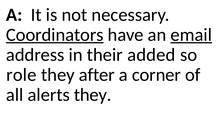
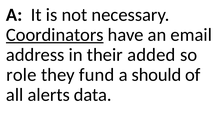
email underline: present -> none
after: after -> fund
corner: corner -> should
alerts they: they -> data
